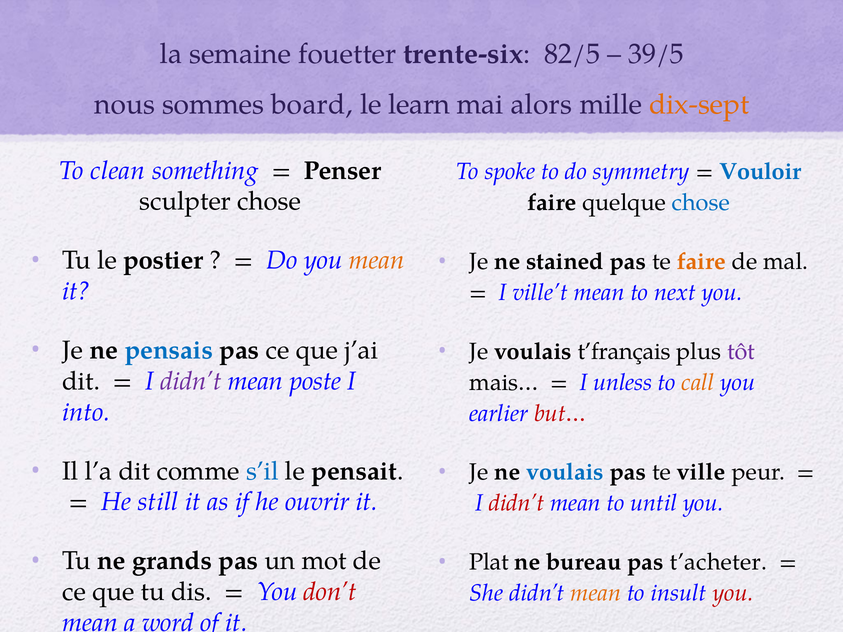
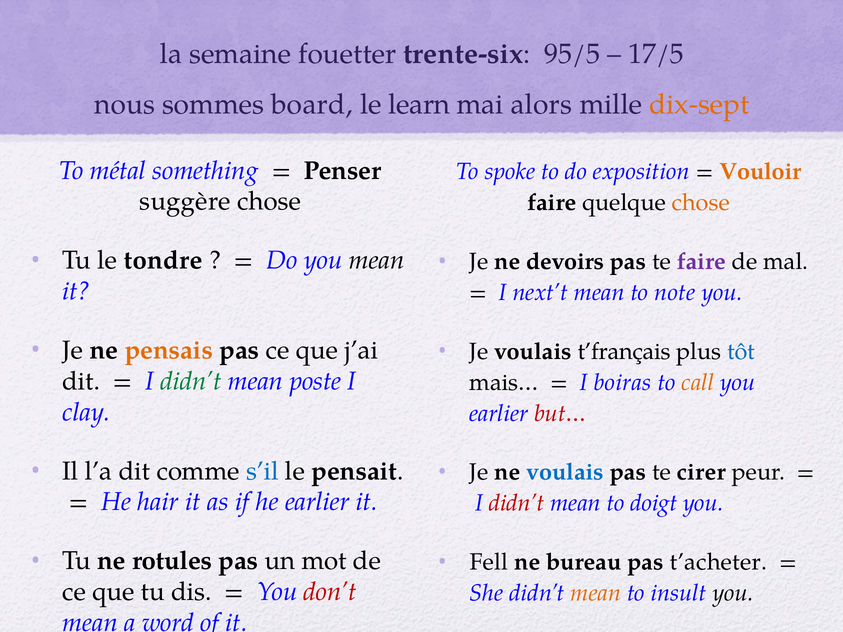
82/5: 82/5 -> 95/5
39/5: 39/5 -> 17/5
clean: clean -> métal
symmetry: symmetry -> exposition
Vouloir colour: blue -> orange
sculpter: sculpter -> suggère
chose at (701, 203) colour: blue -> orange
postier: postier -> tondre
mean at (377, 260) colour: orange -> black
stained: stained -> devoirs
faire at (701, 262) colour: orange -> purple
ville’t: ville’t -> next’t
next: next -> note
pensais colour: blue -> orange
tôt colour: purple -> blue
didn’t at (191, 381) colour: purple -> green
unless: unless -> boiras
into: into -> clay
ville: ville -> cirer
still: still -> hair
he ouvrir: ouvrir -> earlier
until: until -> doigt
grands: grands -> rotules
Plat: Plat -> Fell
you at (733, 593) colour: red -> black
